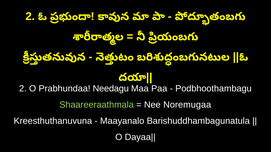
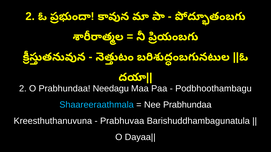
Shaareeraathmala colour: light green -> light blue
Nee Noremugaa: Noremugaa -> Prabhundaa
Maayanalo: Maayanalo -> Prabhuvaa
